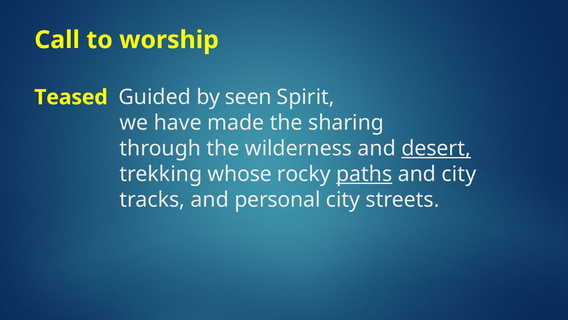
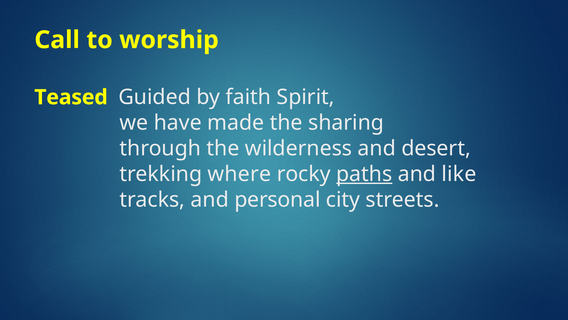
seen: seen -> faith
desert underline: present -> none
whose: whose -> where
and city: city -> like
